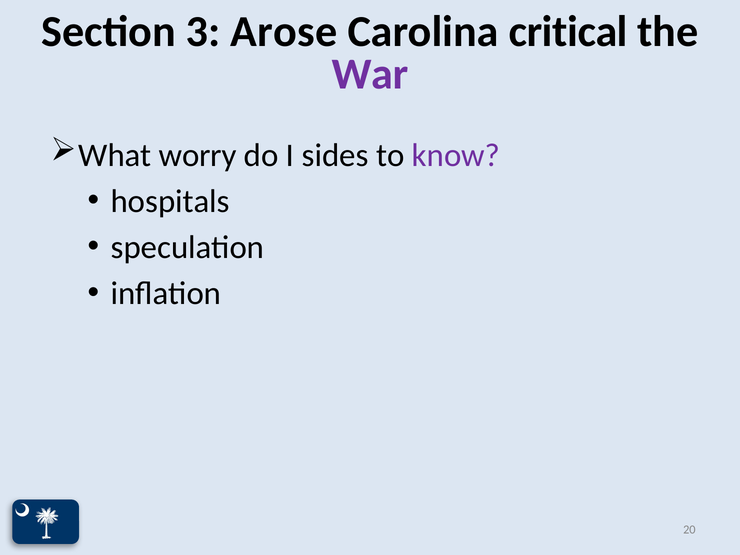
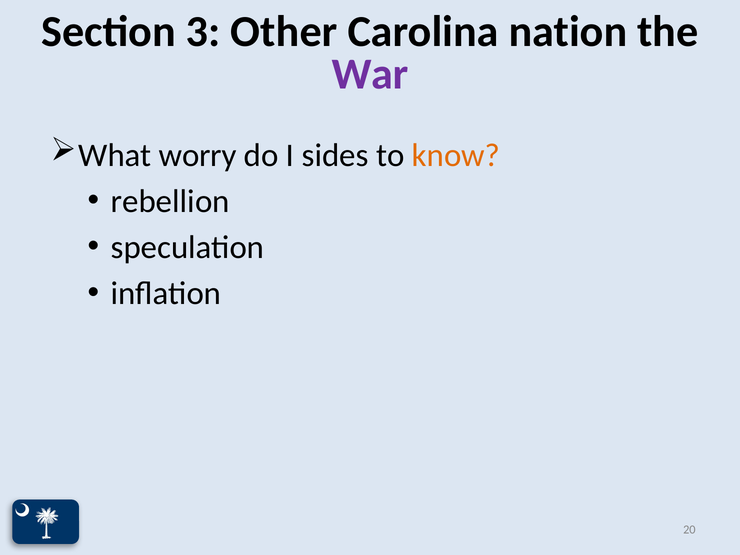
Arose: Arose -> Other
critical: critical -> nation
know colour: purple -> orange
hospitals: hospitals -> rebellion
